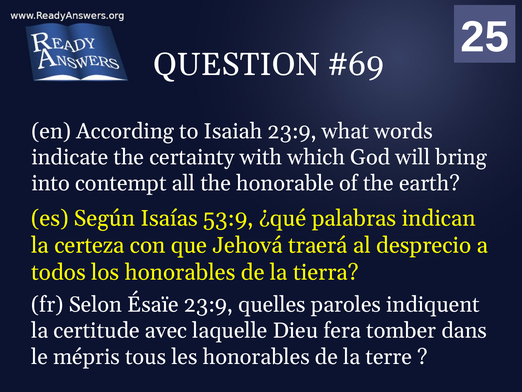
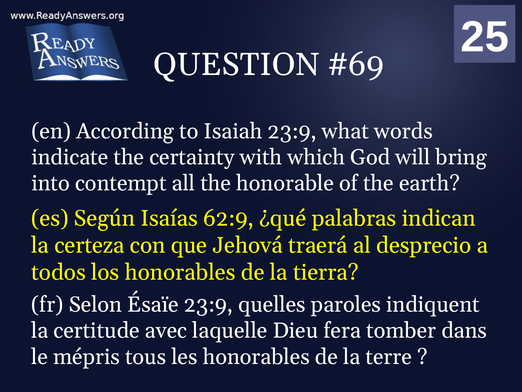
53:9: 53:9 -> 62:9
